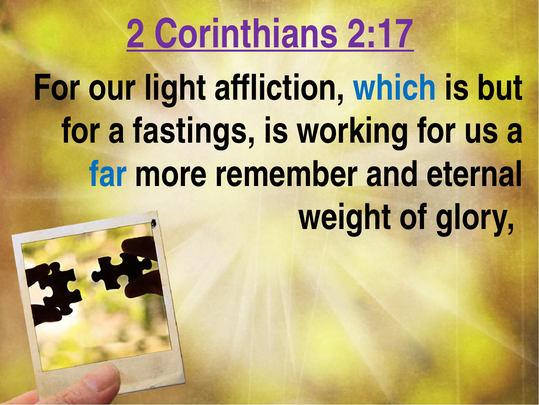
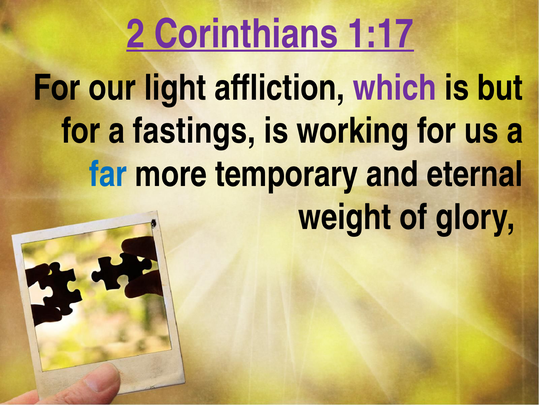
2:17: 2:17 -> 1:17
which colour: blue -> purple
remember: remember -> temporary
